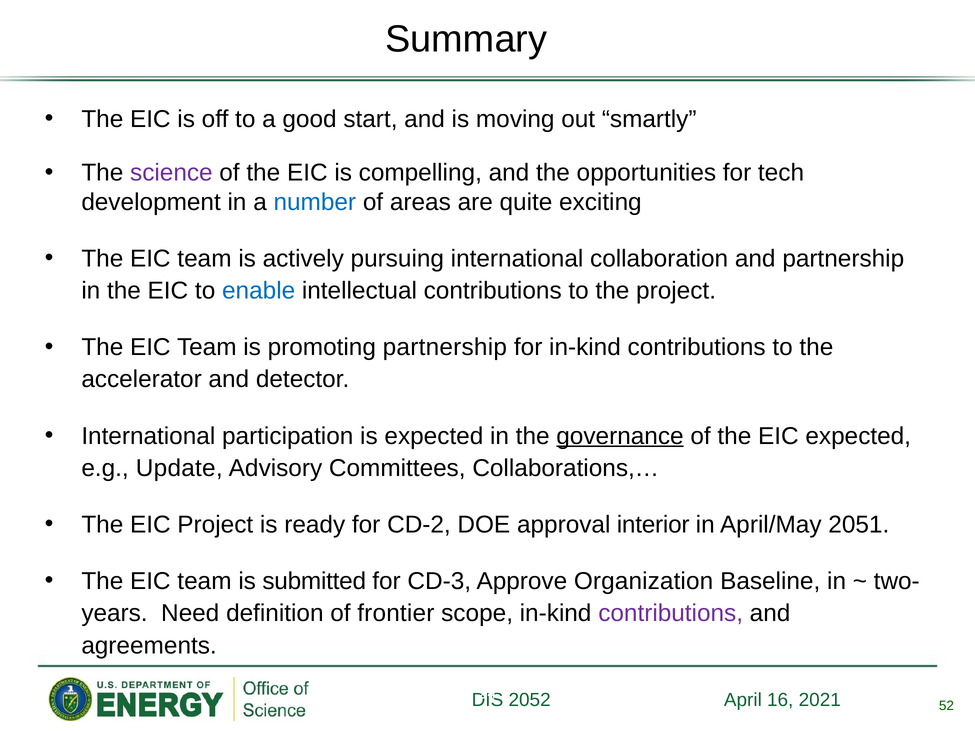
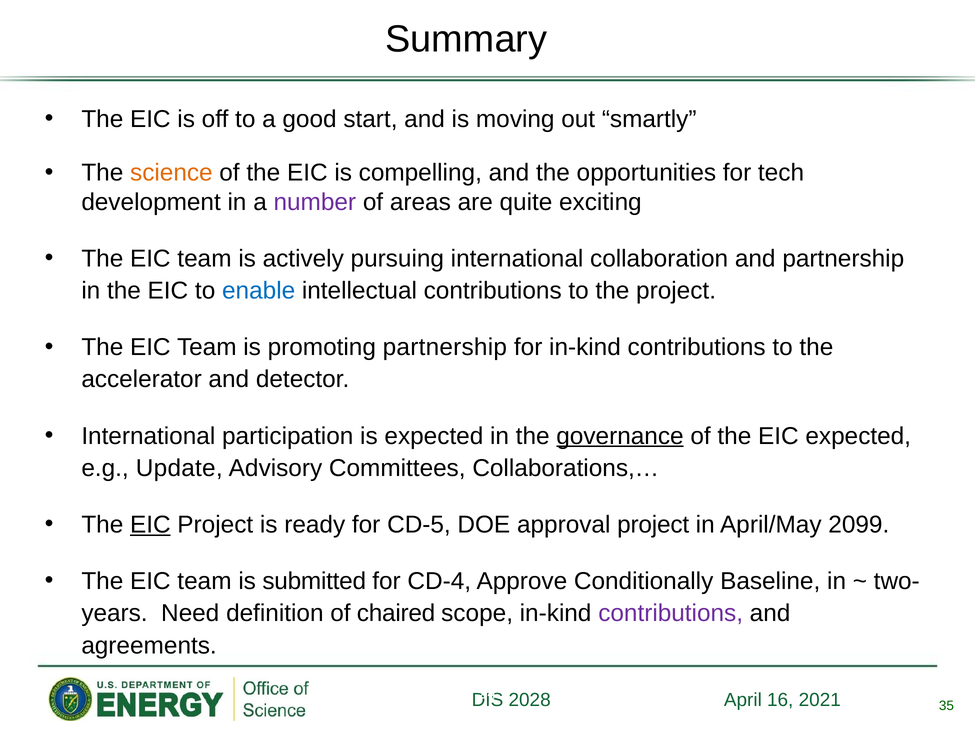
science colour: purple -> orange
number colour: blue -> purple
EIC at (150, 525) underline: none -> present
CD-2: CD-2 -> CD-5
approval interior: interior -> project
2051: 2051 -> 2099
CD-3: CD-3 -> CD-4
Organization: Organization -> Conditionally
frontier: frontier -> chaired
2052: 2052 -> 2028
52: 52 -> 35
